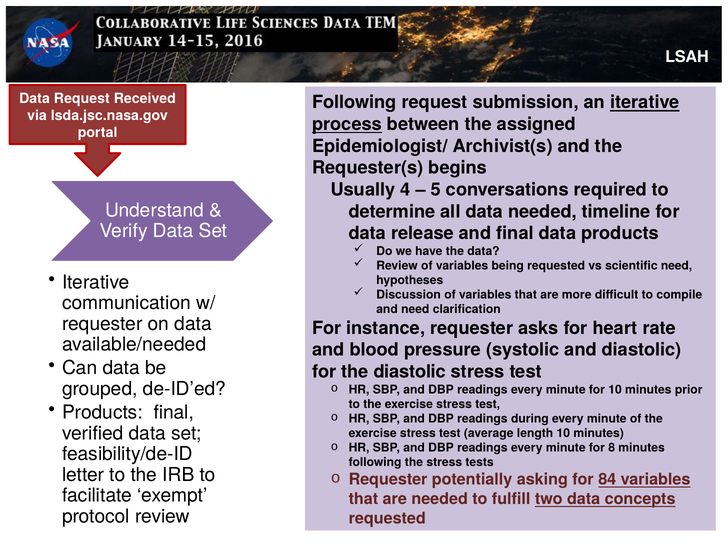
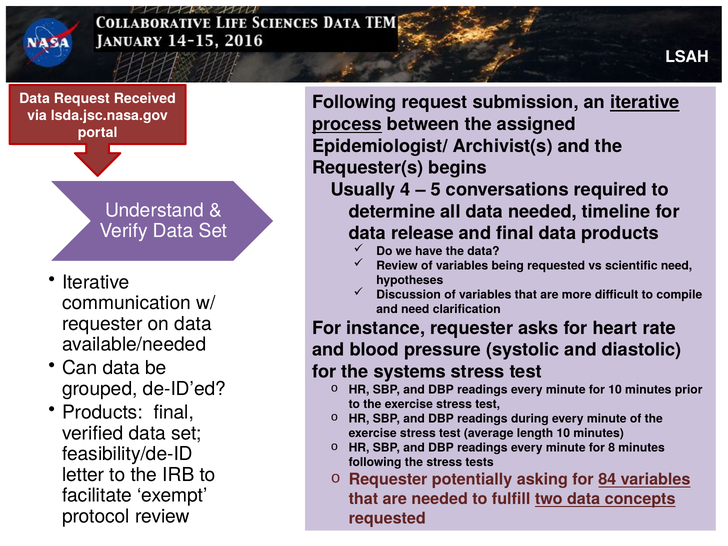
the diastolic: diastolic -> systems
